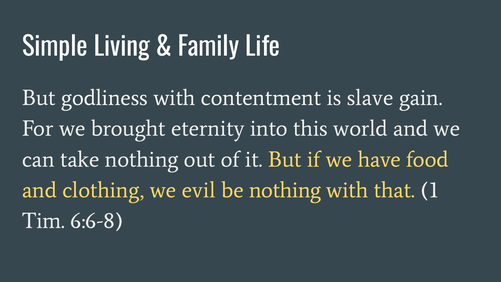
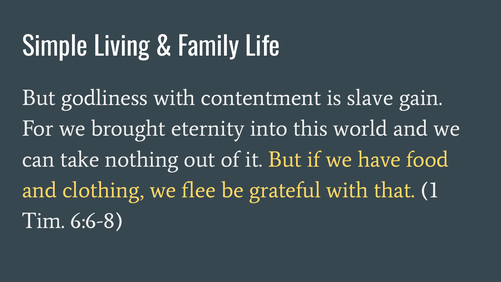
evil: evil -> flee
be nothing: nothing -> grateful
